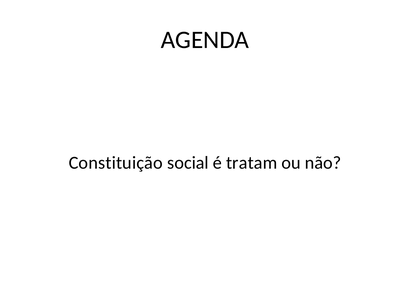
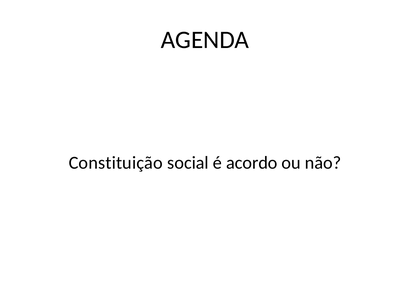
tratam: tratam -> acordo
